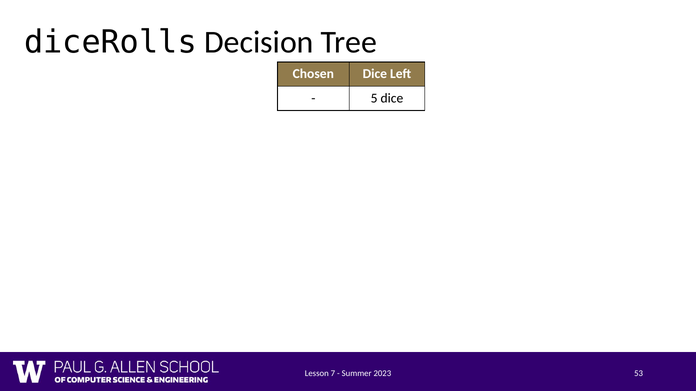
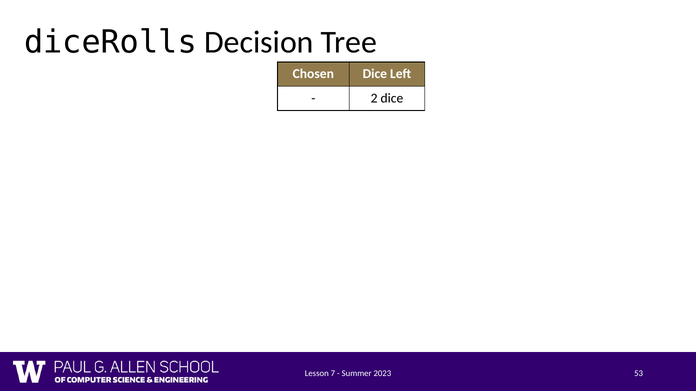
5: 5 -> 2
